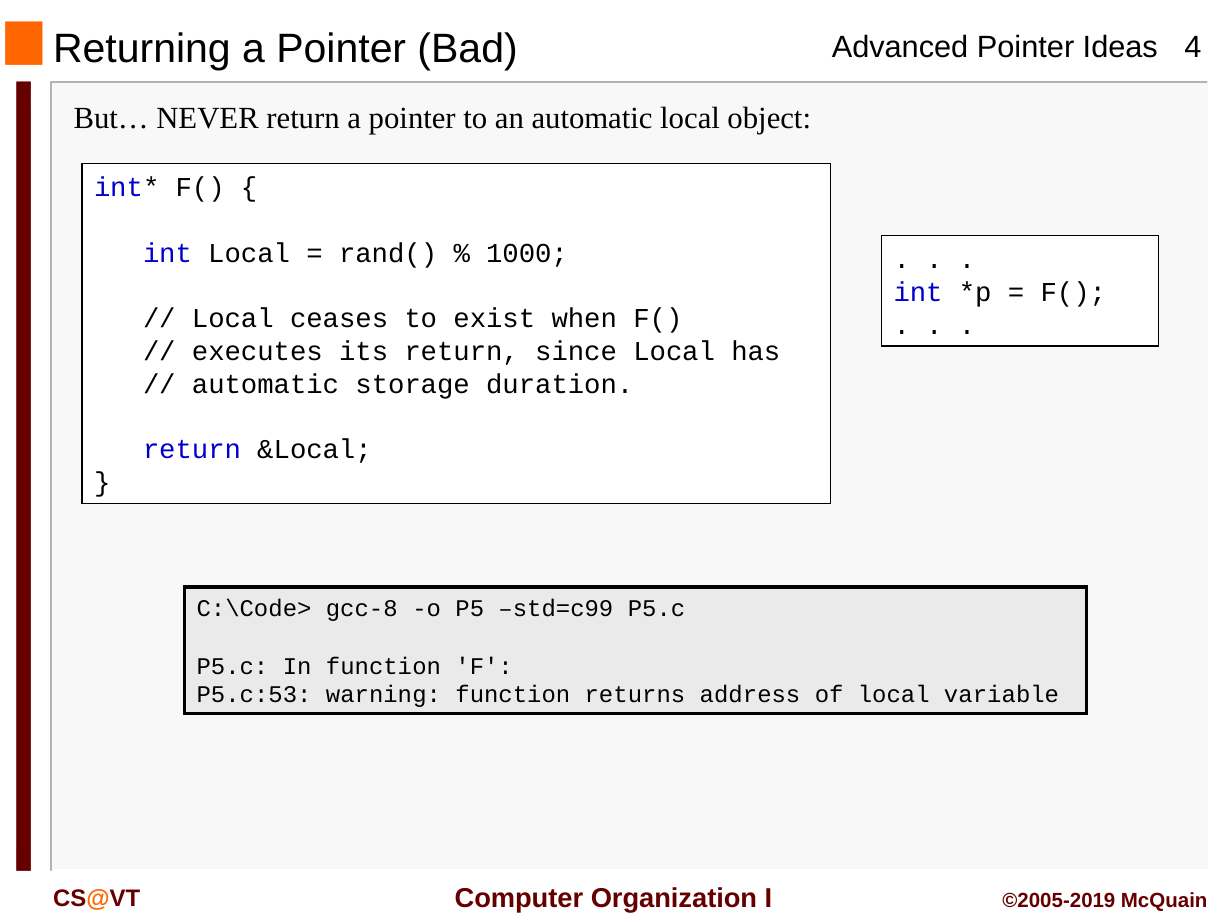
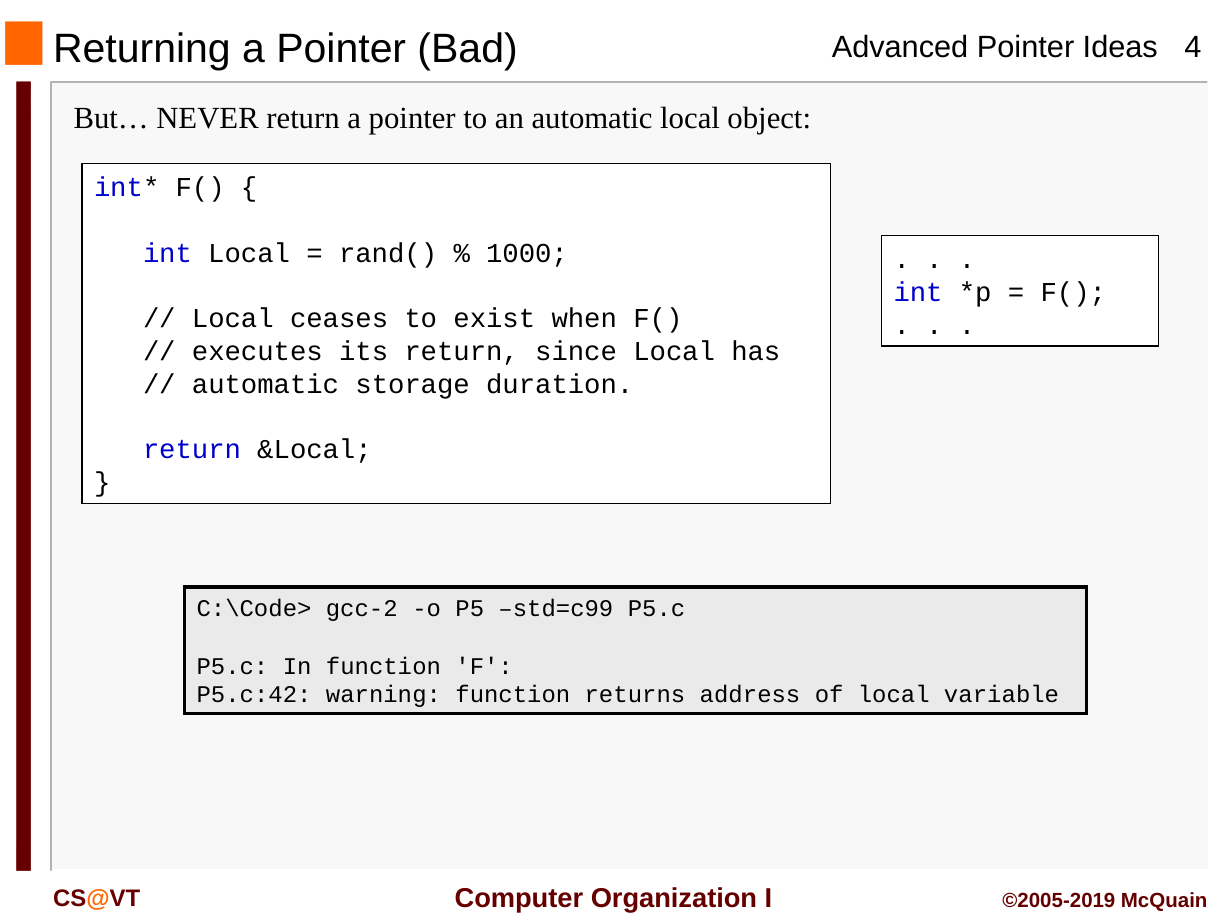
gcc-8: gcc-8 -> gcc-2
P5.c:53: P5.c:53 -> P5.c:42
